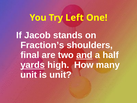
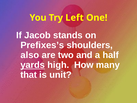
Fraction’s: Fraction’s -> Prefixes’s
final: final -> also
and underline: present -> none
unit at (29, 75): unit -> that
